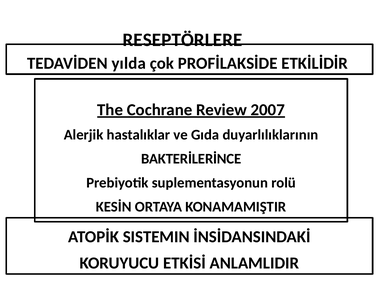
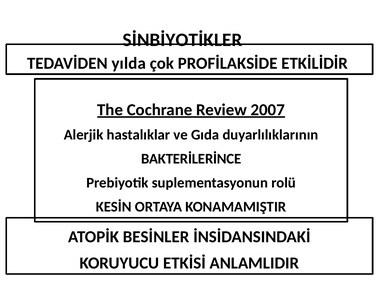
RESEPTÖRLERE: RESEPTÖRLERE -> SİNBİYOTİKLER
SISTEMIN: SISTEMIN -> BESİNLER
